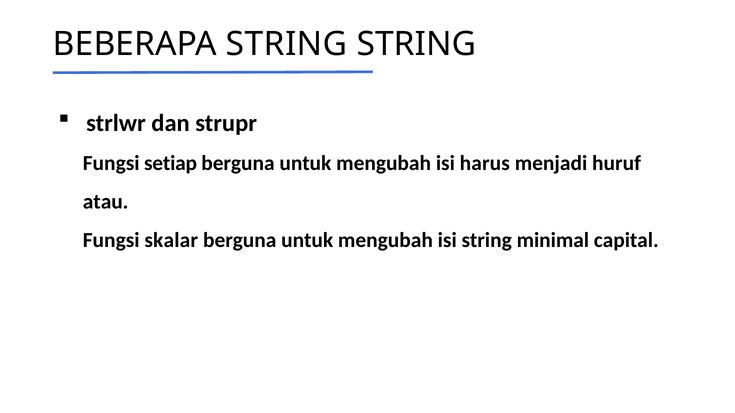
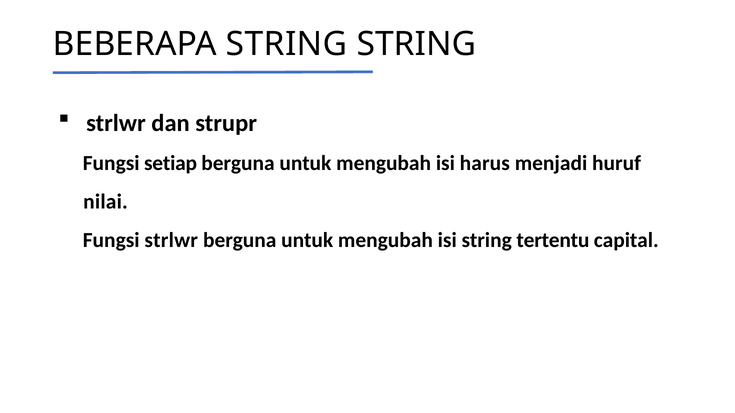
atau: atau -> nilai
Fungsi skalar: skalar -> strlwr
minimal: minimal -> tertentu
